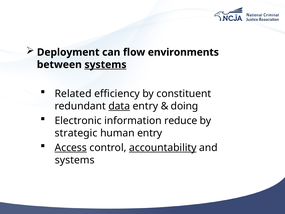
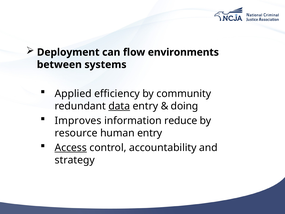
systems at (105, 65) underline: present -> none
Related: Related -> Applied
constituent: constituent -> community
Electronic: Electronic -> Improves
strategic: strategic -> resource
accountability underline: present -> none
systems at (75, 160): systems -> strategy
